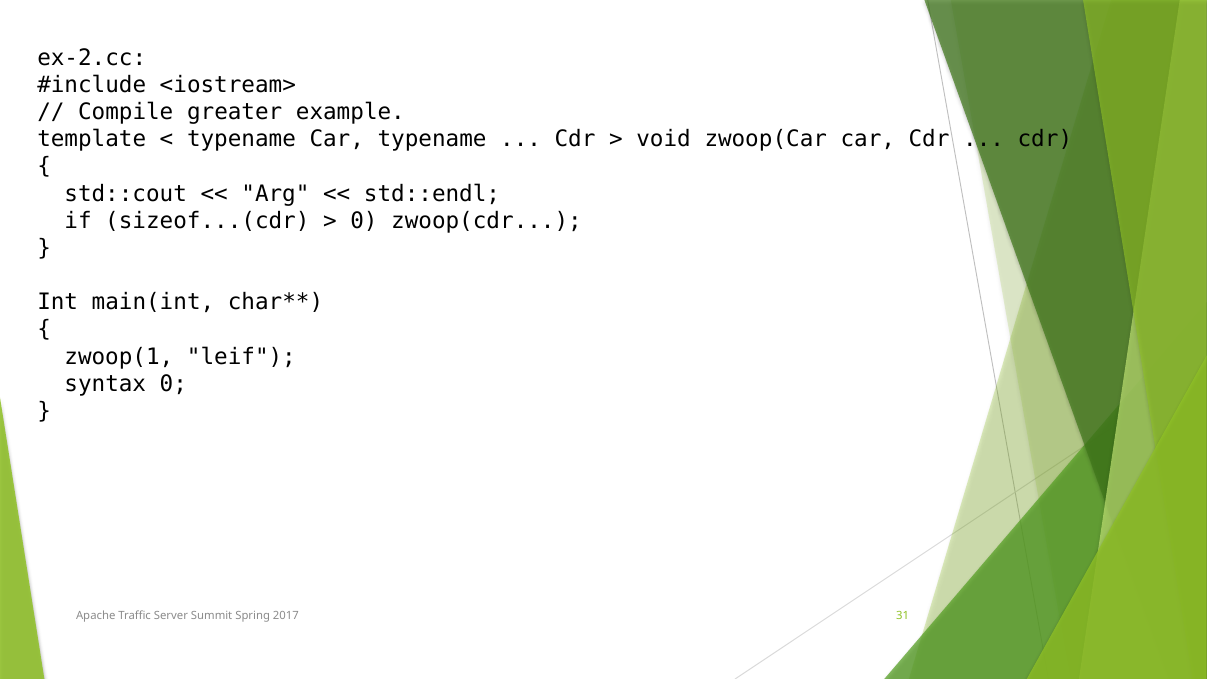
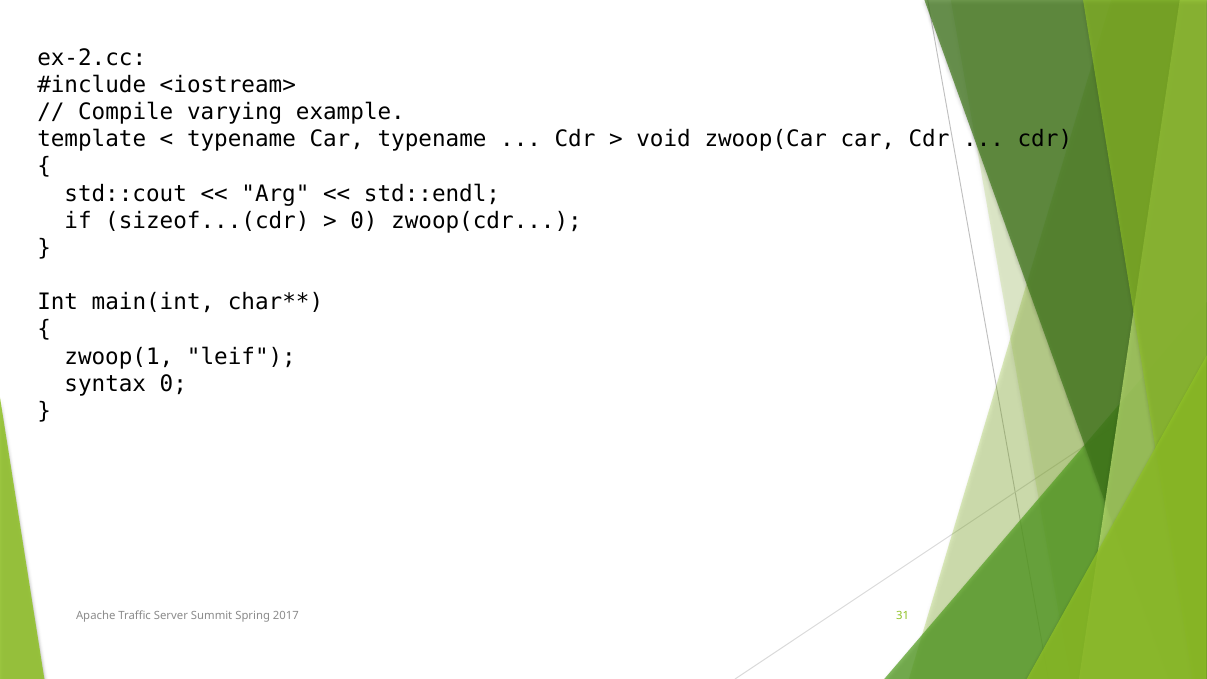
greater: greater -> varying
